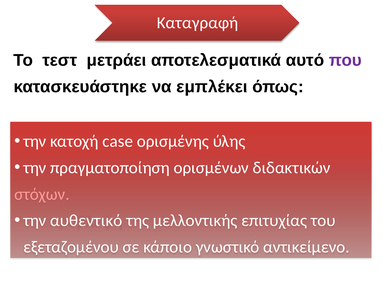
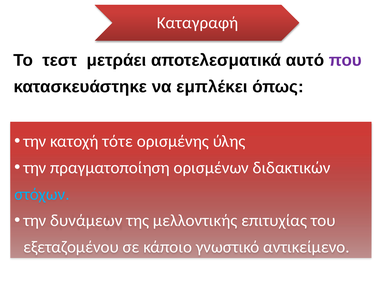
case: case -> τότε
στόχων colour: pink -> light blue
αυθεντικό: αυθεντικό -> δυνάμεων
